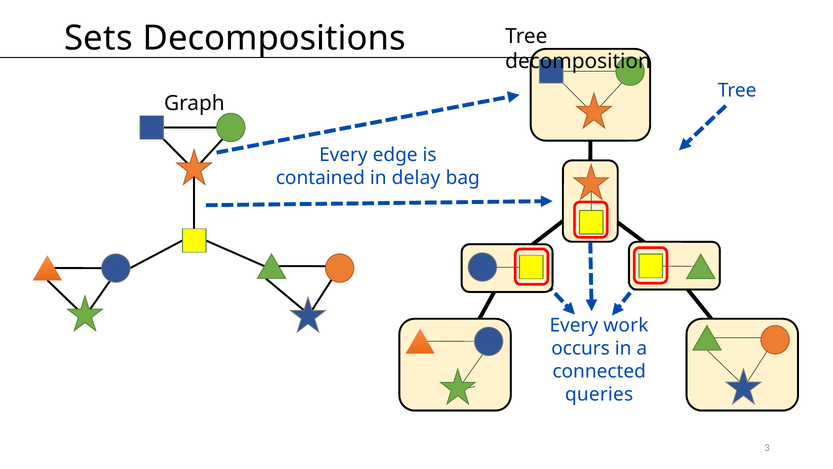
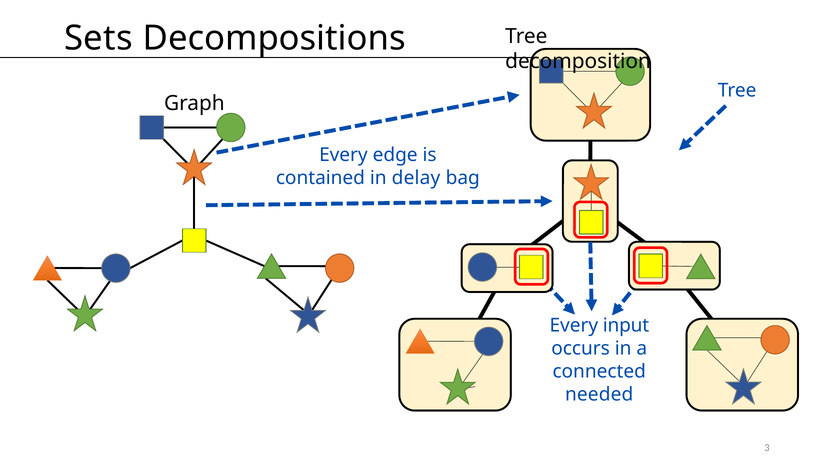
work: work -> input
queries: queries -> needed
